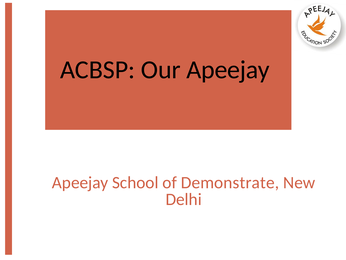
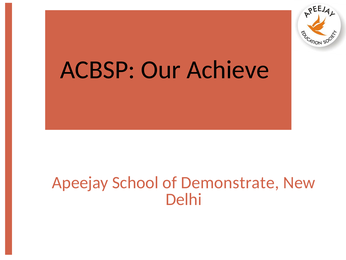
Our Apeejay: Apeejay -> Achieve
